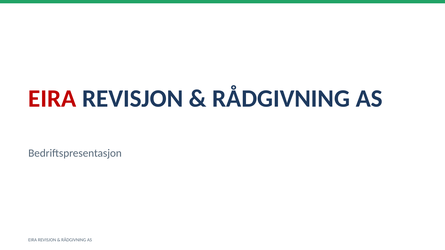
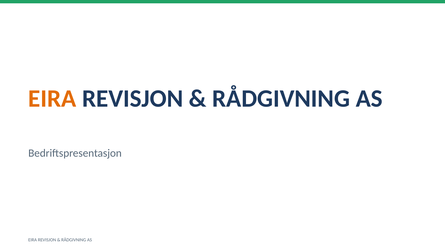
EIRA at (52, 99) colour: red -> orange
